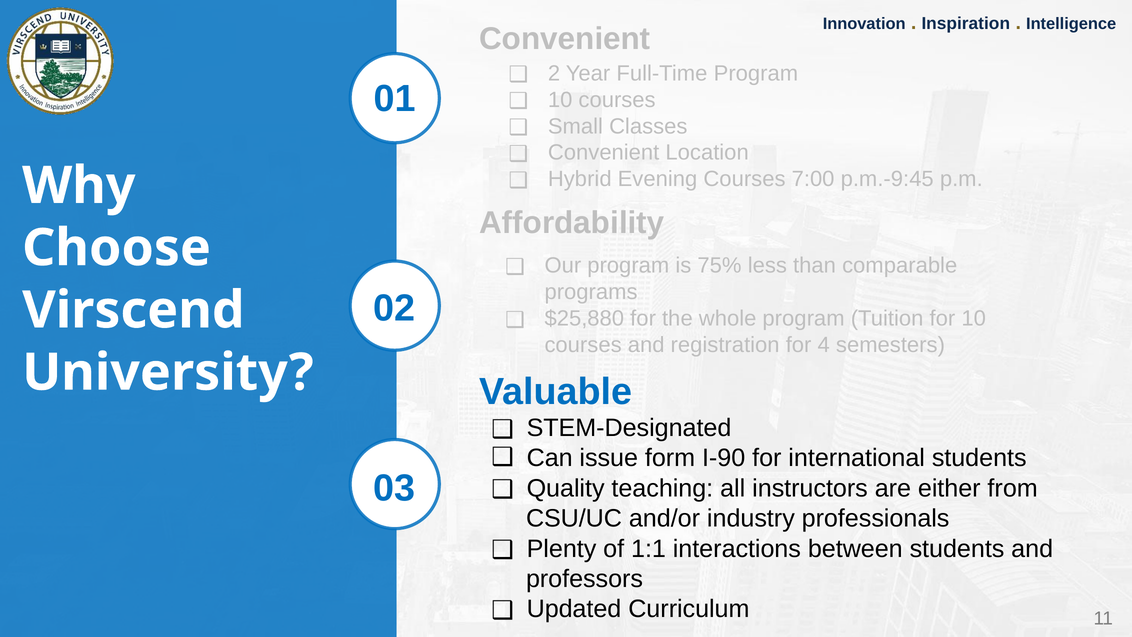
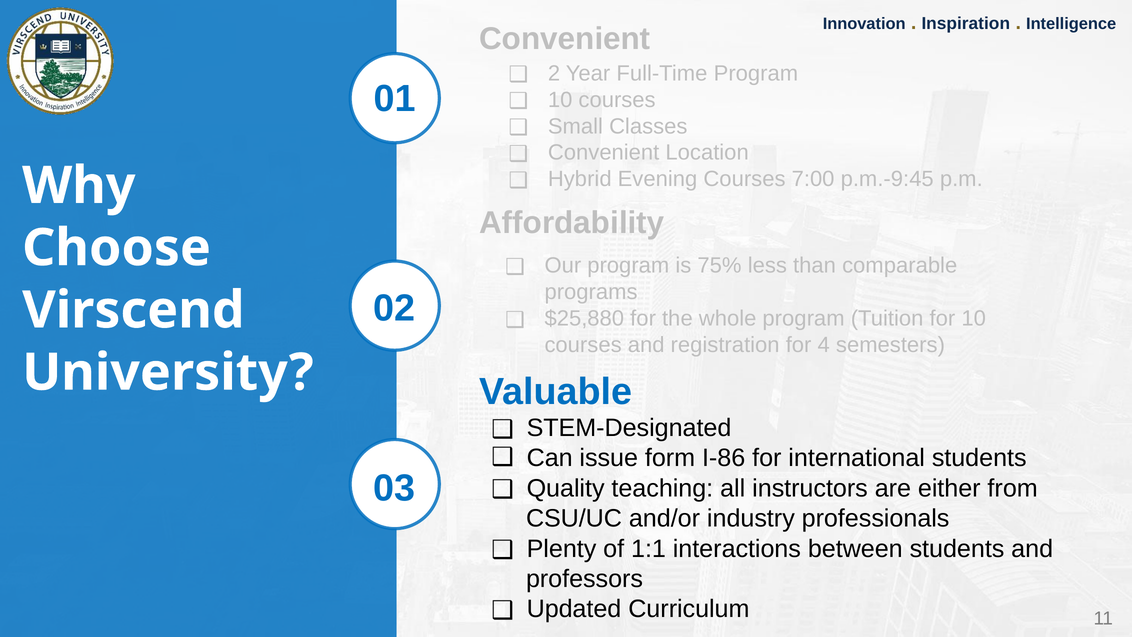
I-90: I-90 -> I-86
